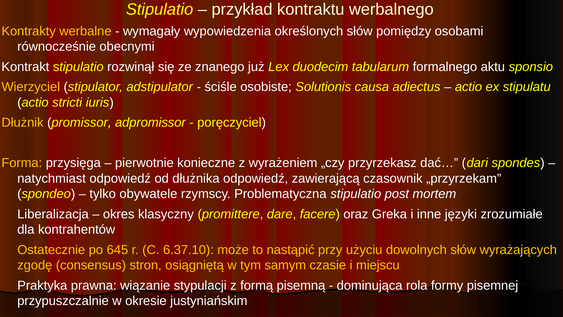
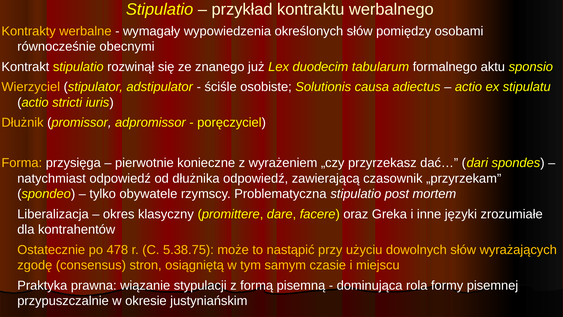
645: 645 -> 478
6.37.10: 6.37.10 -> 5.38.75
